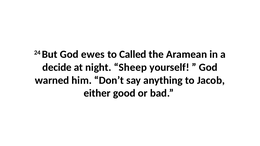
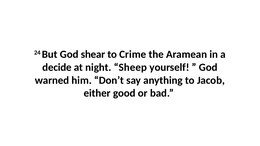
ewes: ewes -> shear
Called: Called -> Crime
